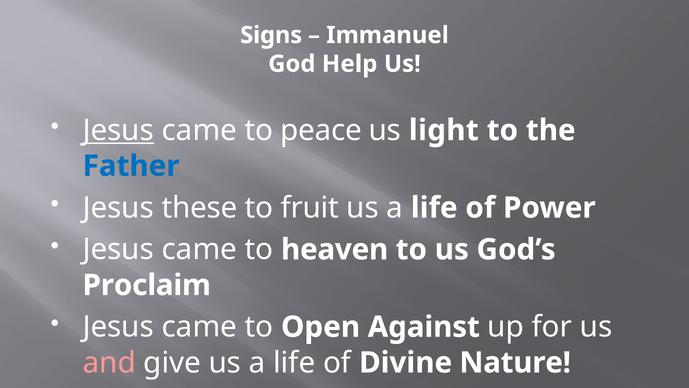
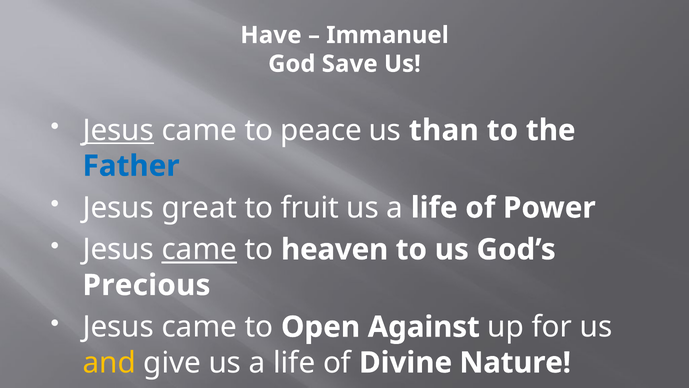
Signs: Signs -> Have
Help: Help -> Save
light: light -> than
these: these -> great
came at (199, 249) underline: none -> present
Proclaim: Proclaim -> Precious
and colour: pink -> yellow
